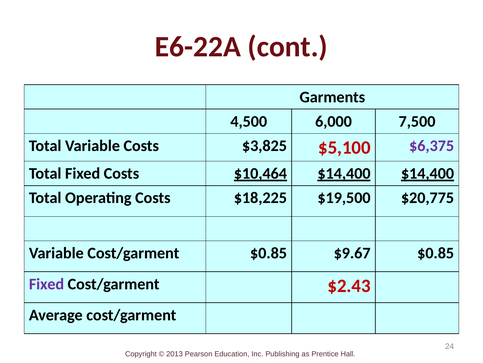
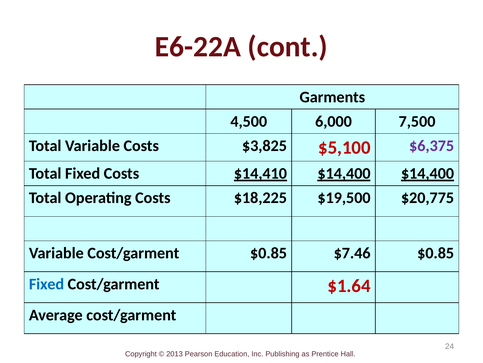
$10,464: $10,464 -> $14,410
$9.67: $9.67 -> $7.46
Fixed at (46, 284) colour: purple -> blue
$2.43: $2.43 -> $1.64
